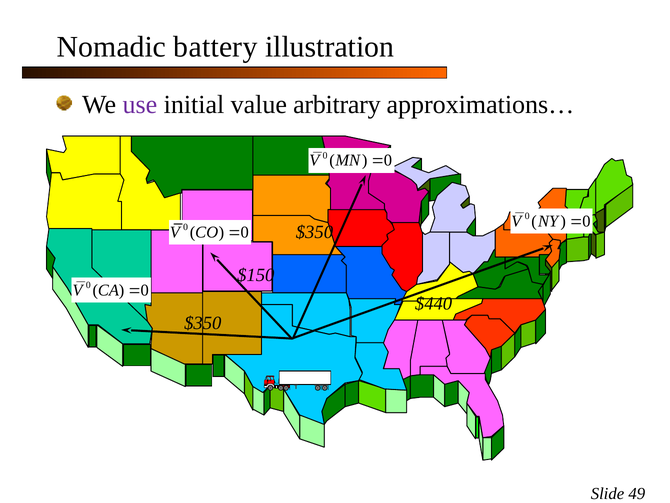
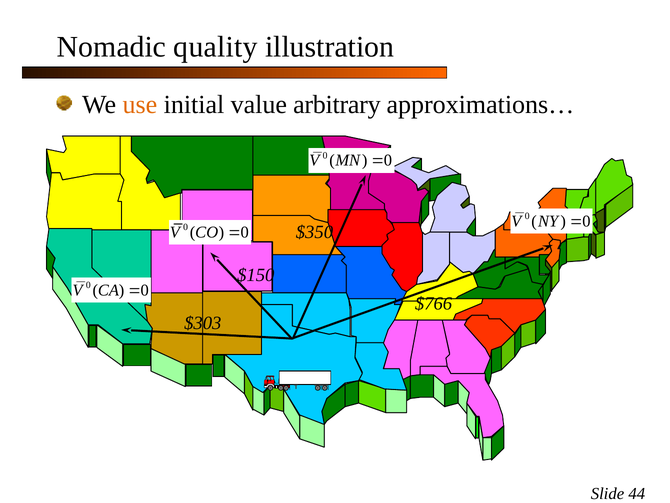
battery: battery -> quality
use colour: purple -> orange
$440: $440 -> $766
$350 at (203, 323): $350 -> $303
49: 49 -> 44
